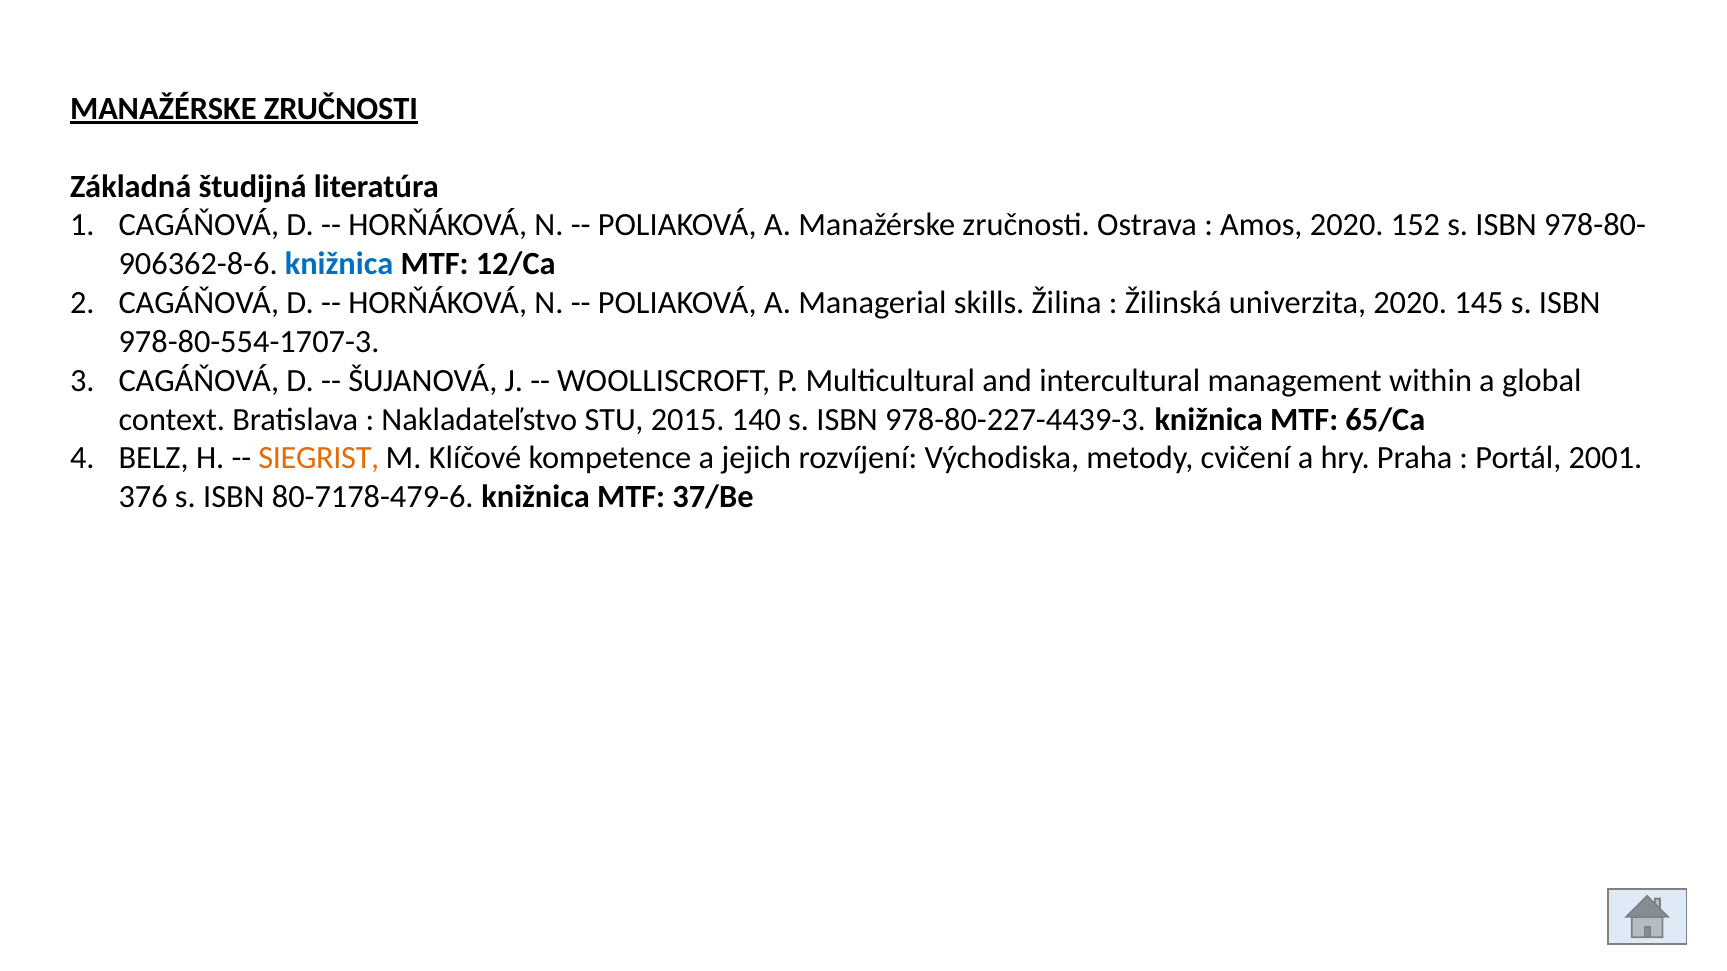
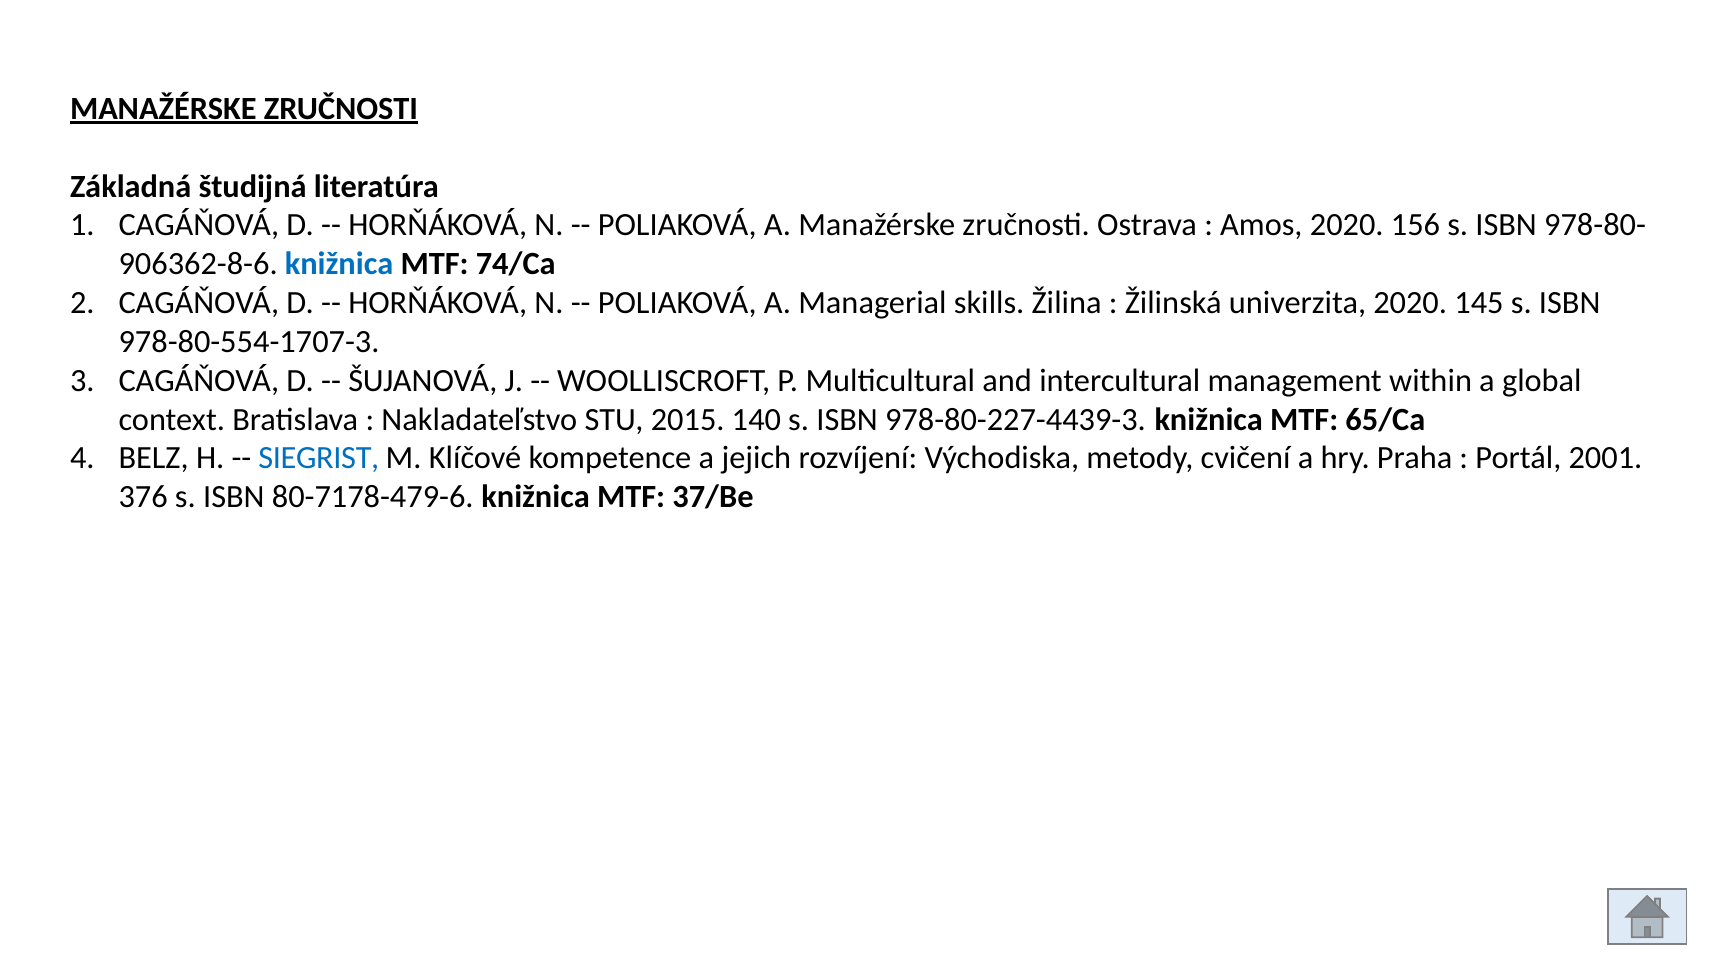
152: 152 -> 156
12/Ca: 12/Ca -> 74/Ca
SIEGRIST colour: orange -> blue
